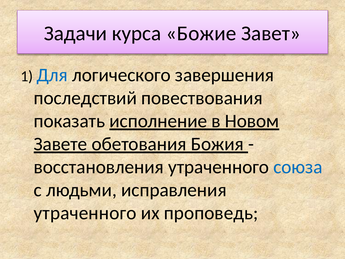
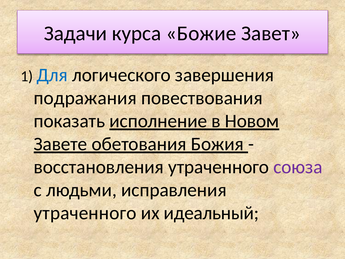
последствий: последствий -> подражания
союза colour: blue -> purple
проповедь: проповедь -> идеальный
